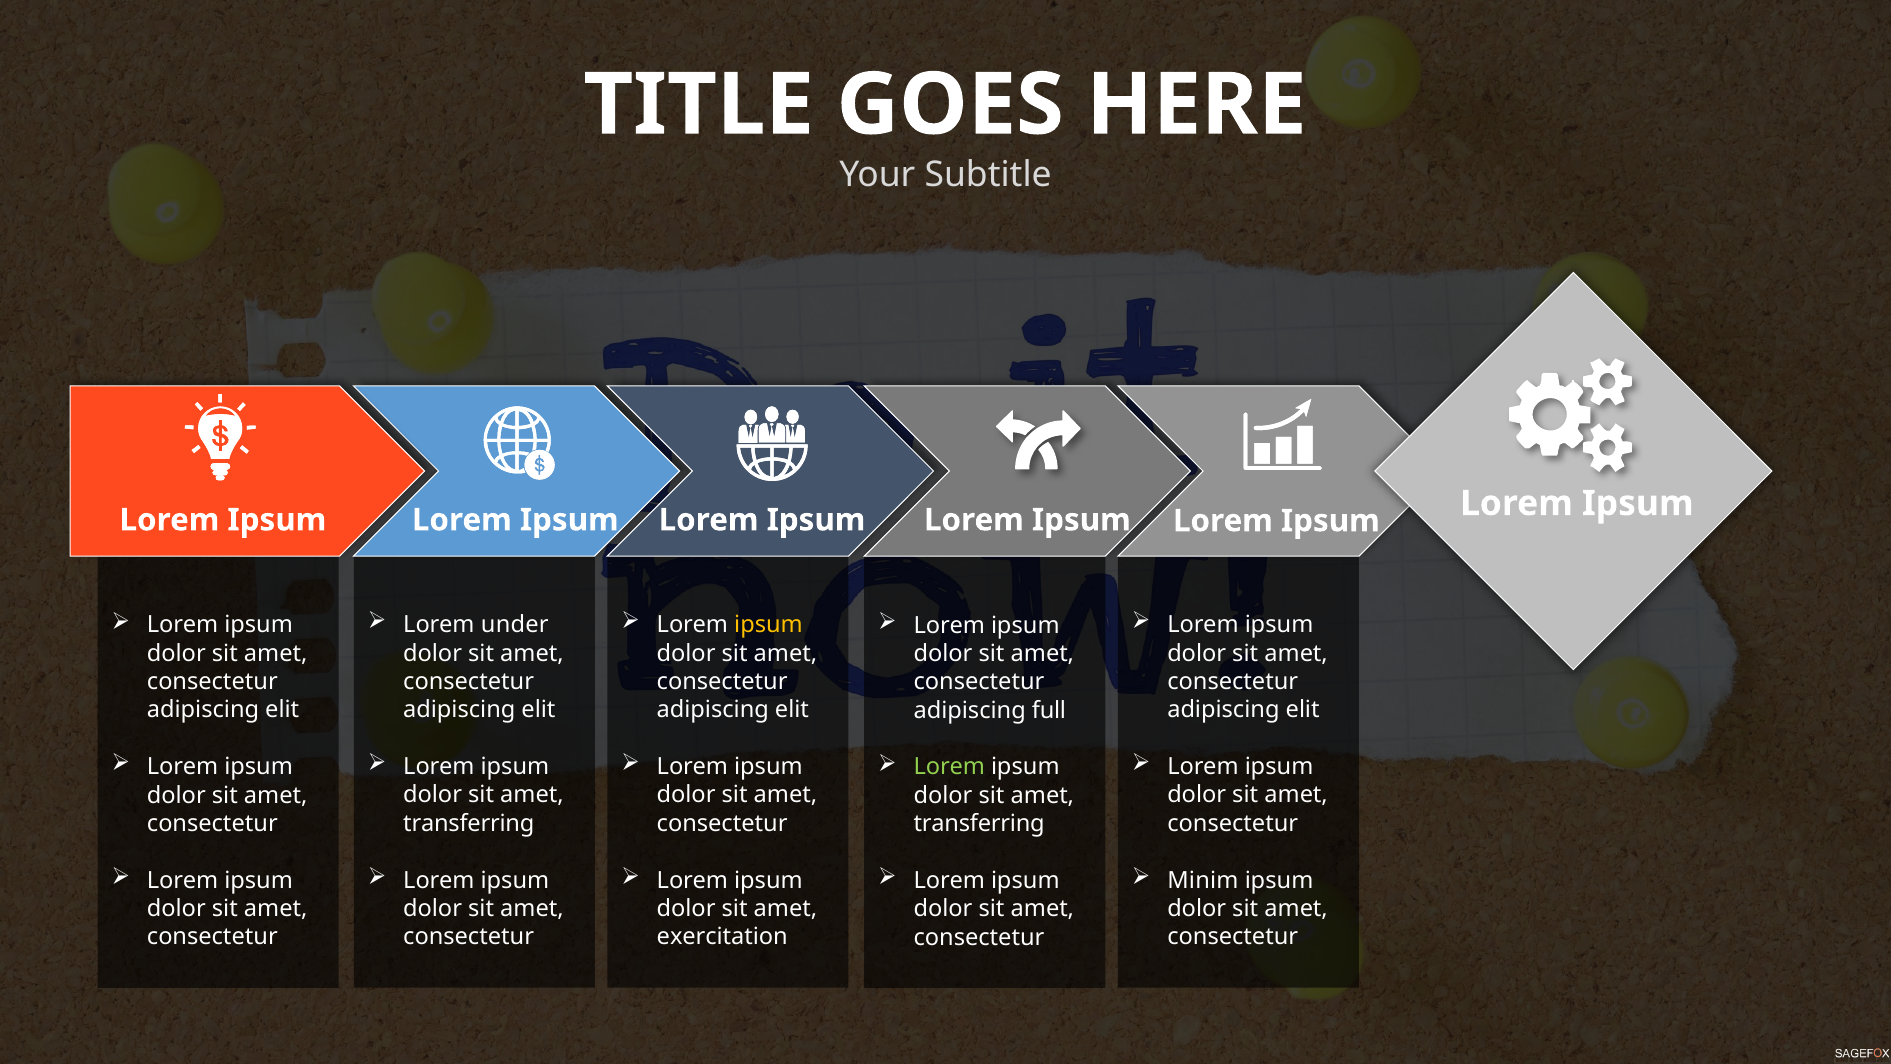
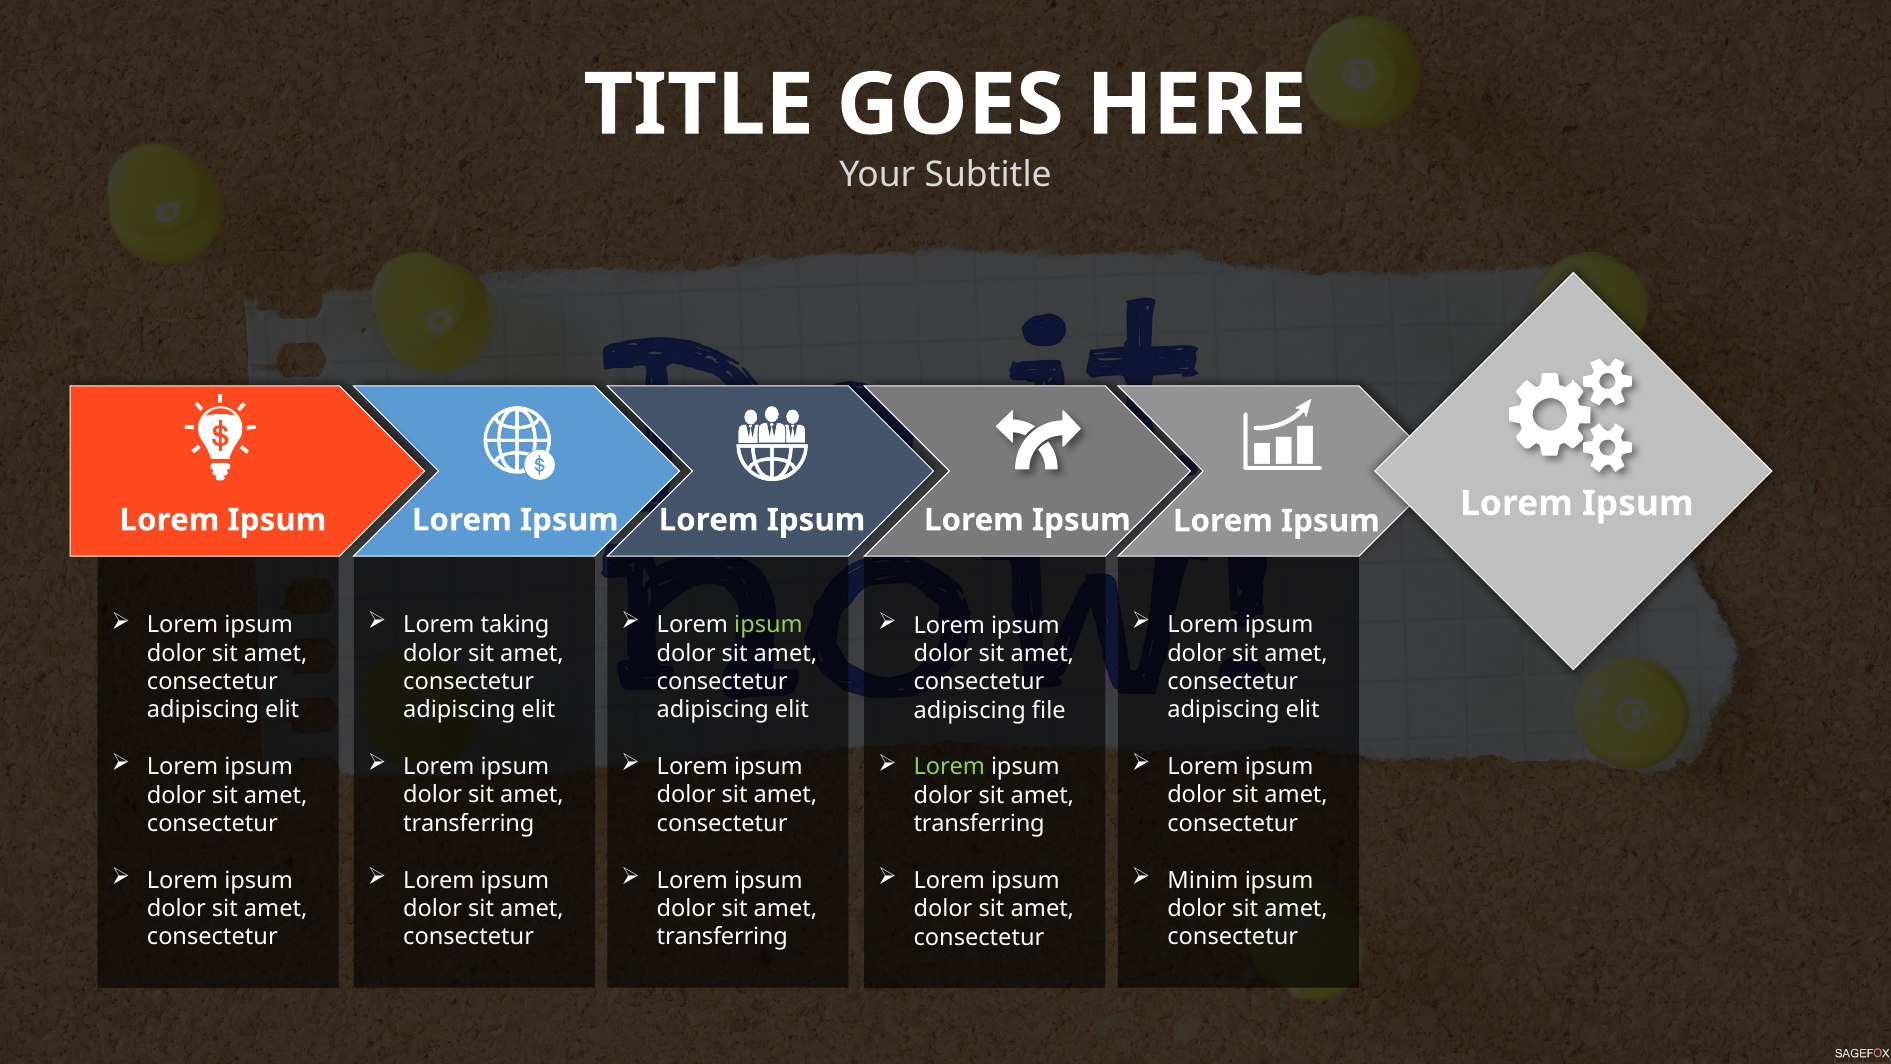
under: under -> taking
ipsum at (768, 625) colour: yellow -> light green
full: full -> file
exercitation at (722, 937): exercitation -> transferring
